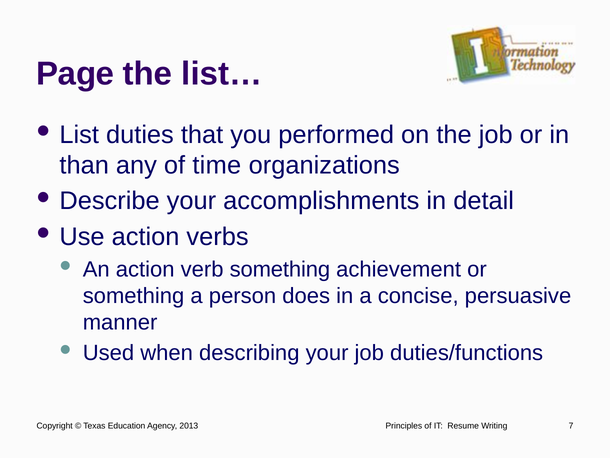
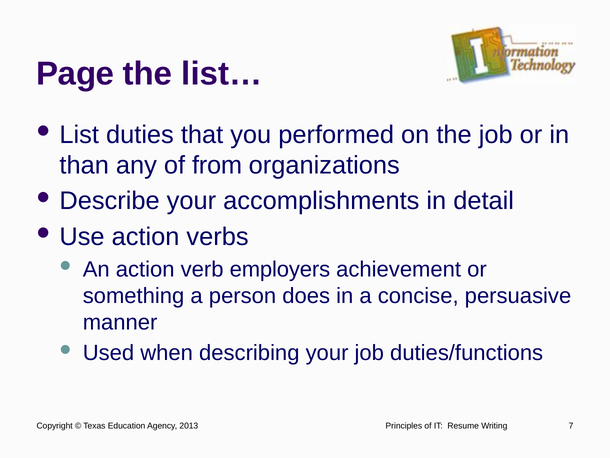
time: time -> from
verb something: something -> employers
